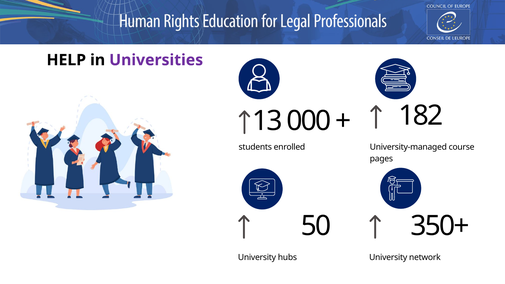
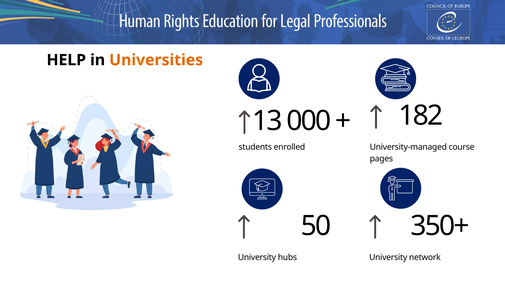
Universities colour: purple -> orange
